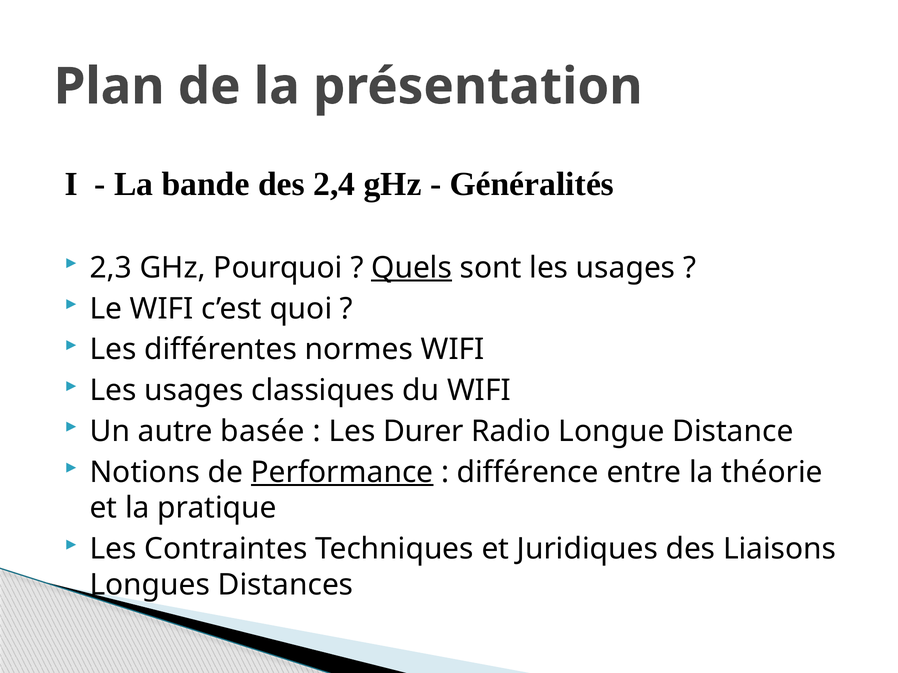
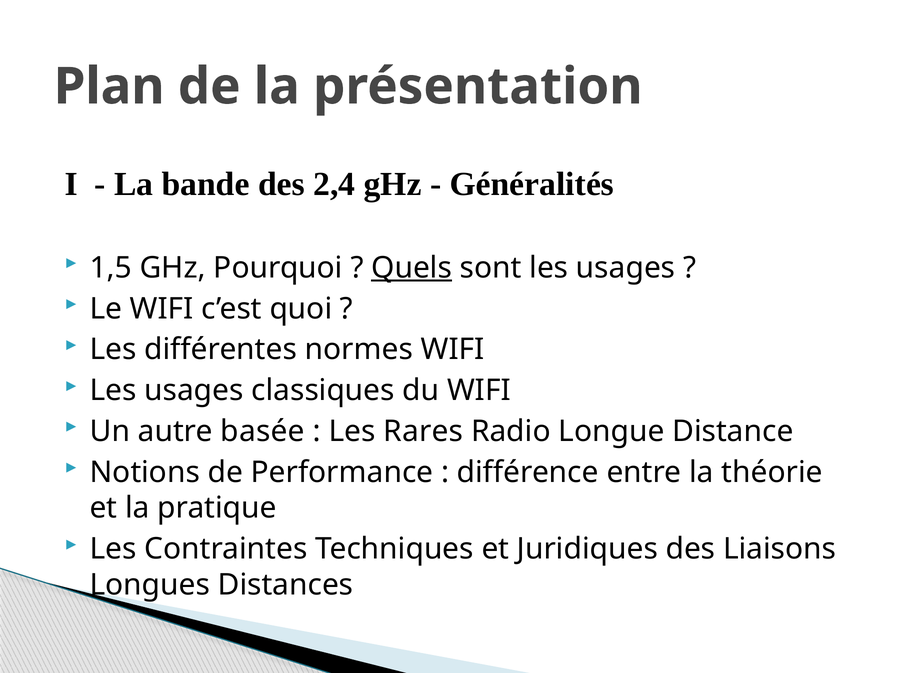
2,3: 2,3 -> 1,5
Durer: Durer -> Rares
Performance underline: present -> none
